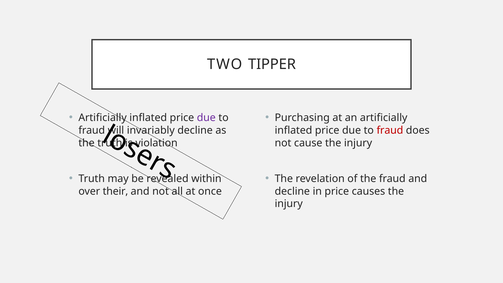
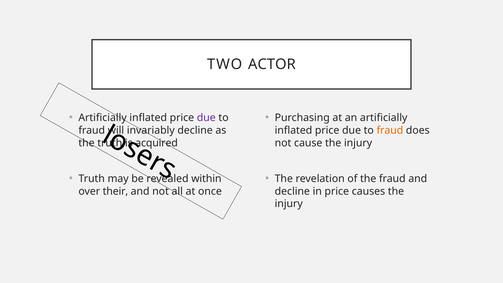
TIPPER: TIPPER -> ACTOR
fraud at (390, 130) colour: red -> orange
violation: violation -> acquired
